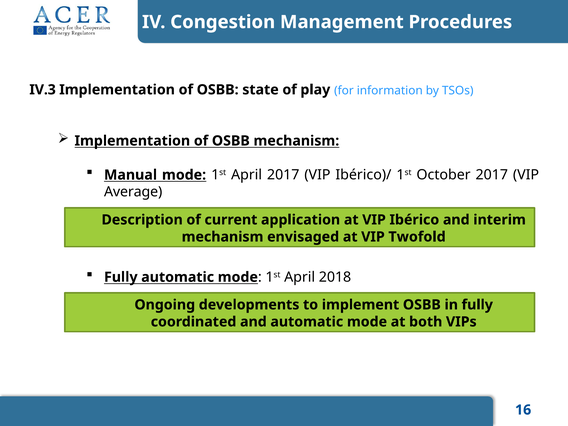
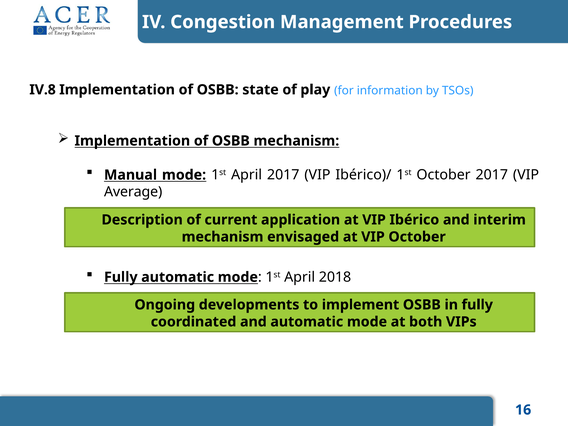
IV.3: IV.3 -> IV.8
VIP Twofold: Twofold -> October
